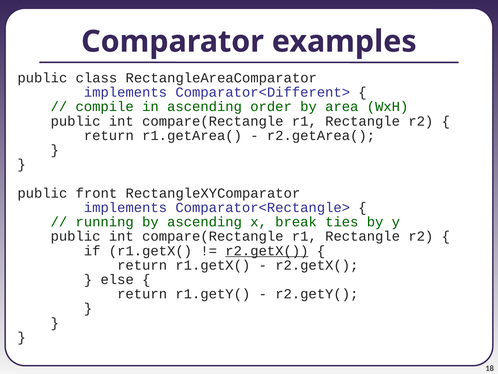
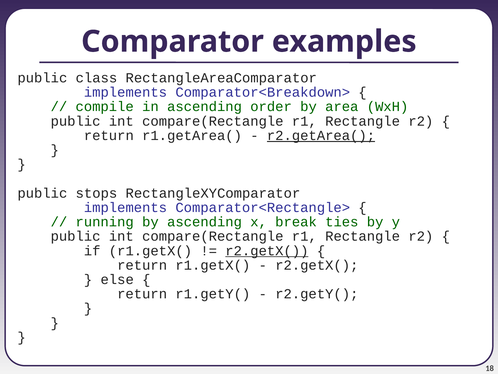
Comparator<Different>: Comparator<Different> -> Comparator<Breakdown>
r2.getArea( underline: none -> present
front: front -> stops
